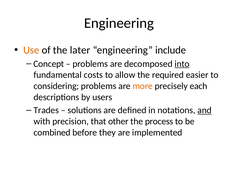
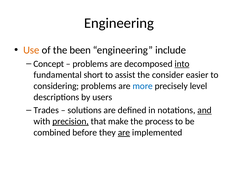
later: later -> been
costs: costs -> short
allow: allow -> assist
required: required -> consider
more colour: orange -> blue
each: each -> level
precision underline: none -> present
other: other -> make
are at (124, 132) underline: none -> present
